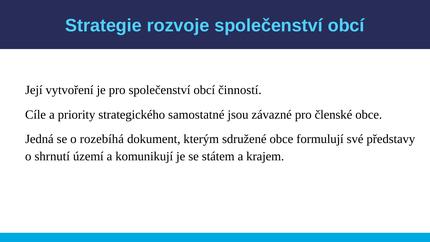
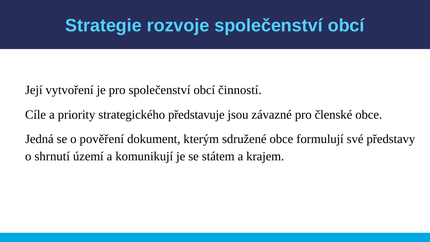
samostatné: samostatné -> představuje
rozebíhá: rozebíhá -> pověření
